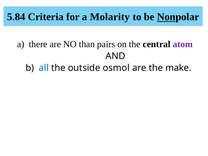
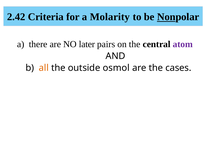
5.84: 5.84 -> 2.42
than: than -> later
all colour: blue -> orange
make: make -> cases
